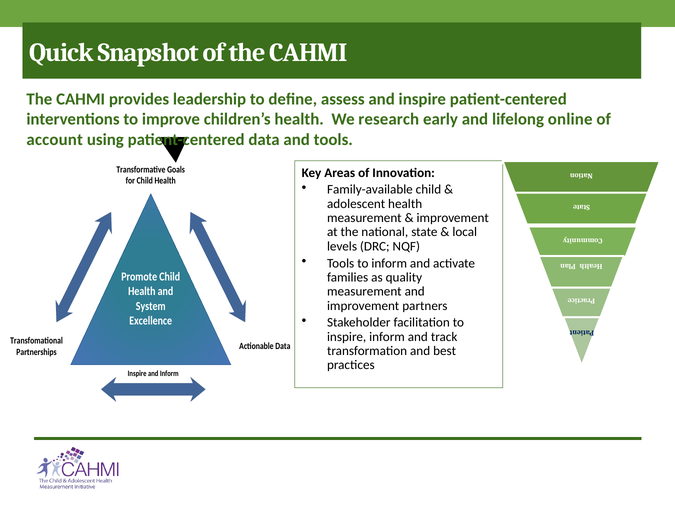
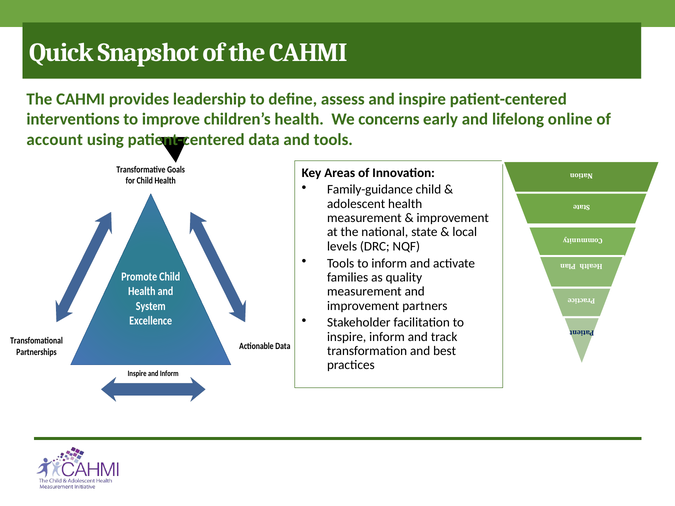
research: research -> concerns
Family-available: Family-available -> Family-guidance
